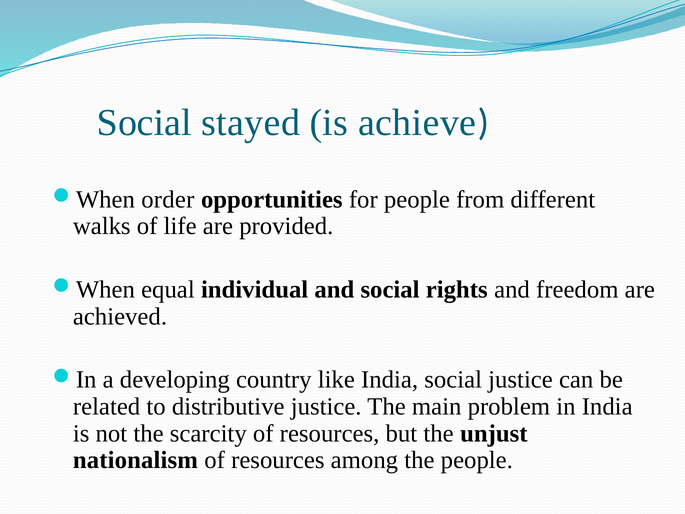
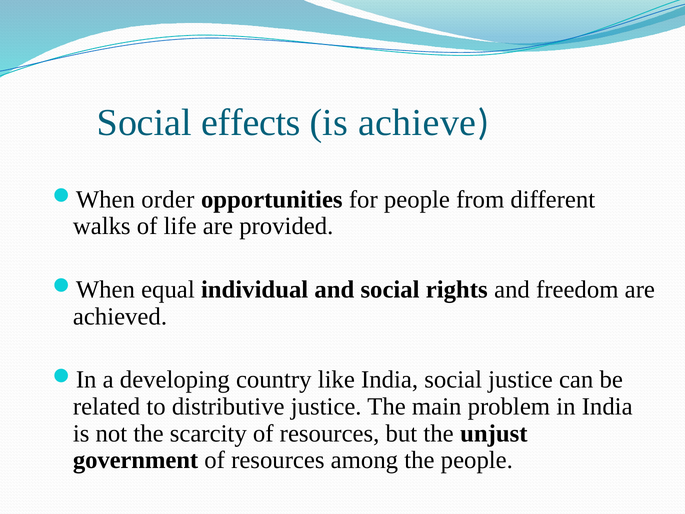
stayed: stayed -> effects
nationalism: nationalism -> government
